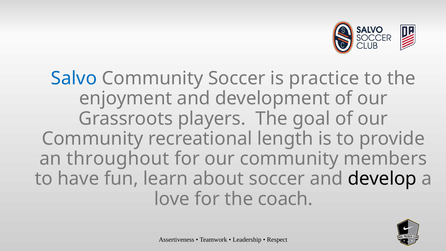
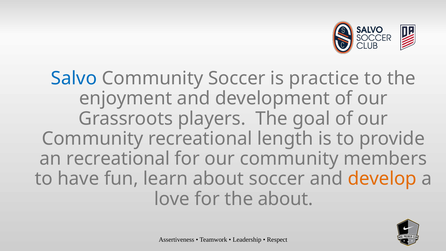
an throughout: throughout -> recreational
develop colour: black -> orange
the coach: coach -> about
